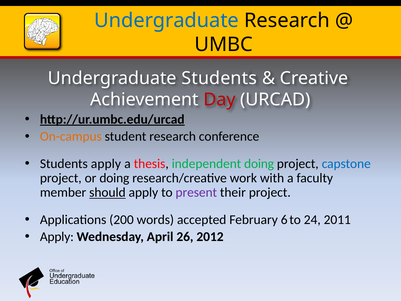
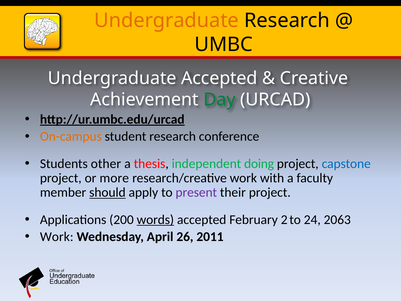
Undergraduate at (167, 20) colour: blue -> orange
Undergraduate Students: Students -> Accepted
Day colour: red -> green
Students apply: apply -> other
or doing: doing -> more
words underline: none -> present
6: 6 -> 2
2011: 2011 -> 2063
Apply at (57, 237): Apply -> Work
2012: 2012 -> 2011
